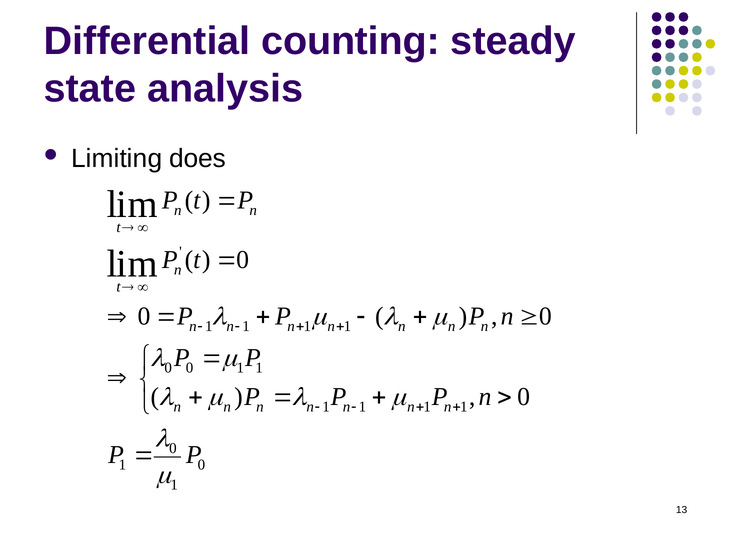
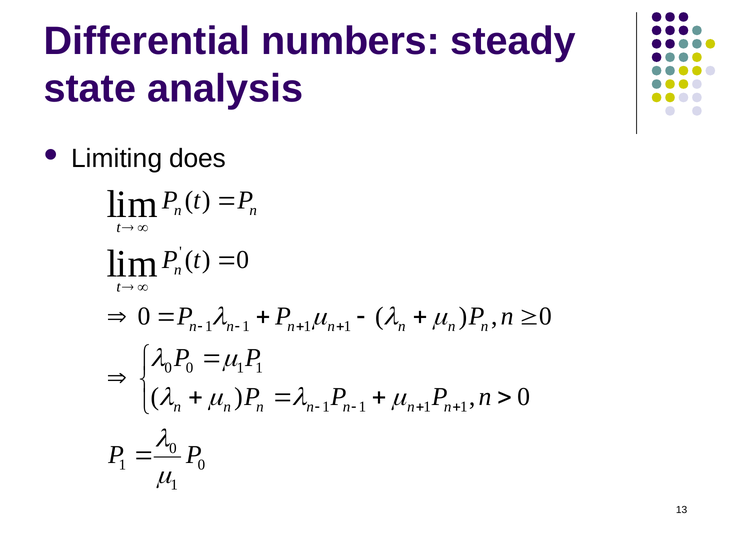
counting: counting -> numbers
